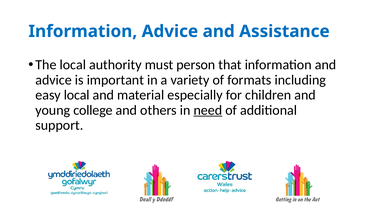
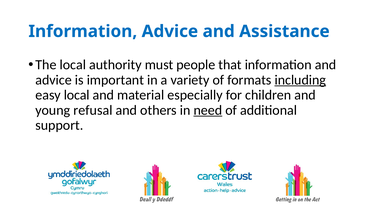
person: person -> people
including underline: none -> present
college: college -> refusal
